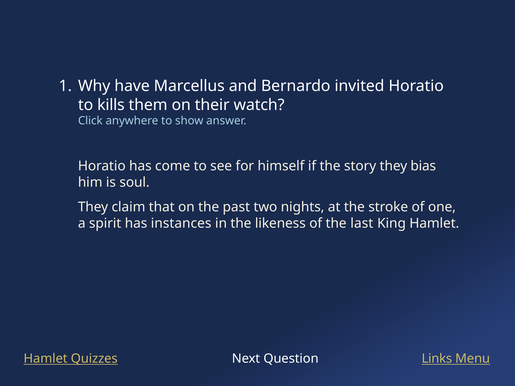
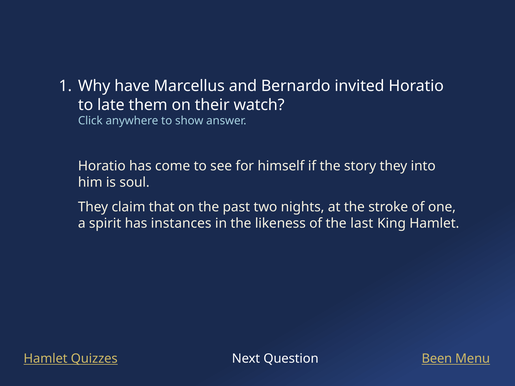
kills: kills -> late
bias: bias -> into
Links: Links -> Been
